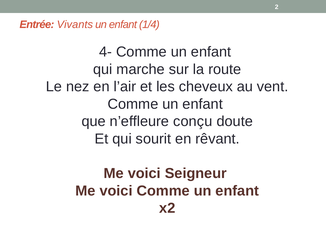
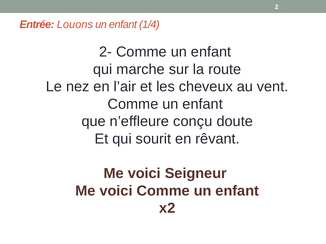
Vivants: Vivants -> Louons
4-: 4- -> 2-
